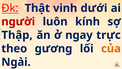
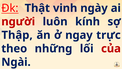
dưới: dưới -> ngày
gương: gương -> những
của colour: orange -> red
